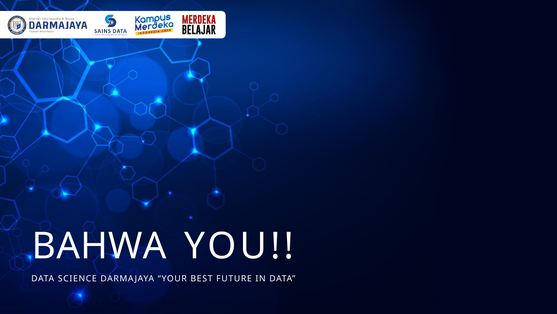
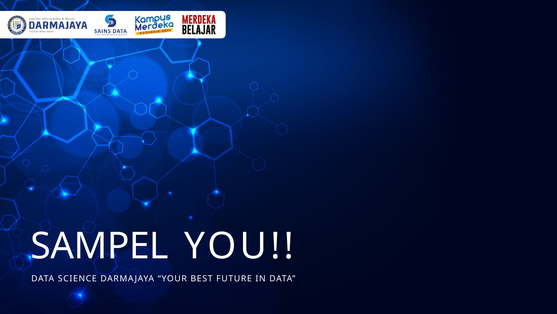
BAHWA: BAHWA -> SAMPEL
